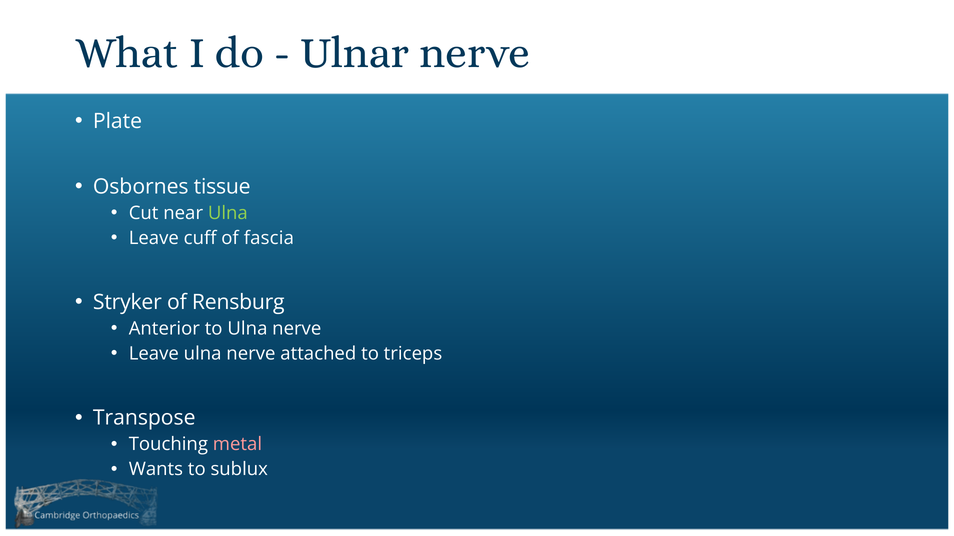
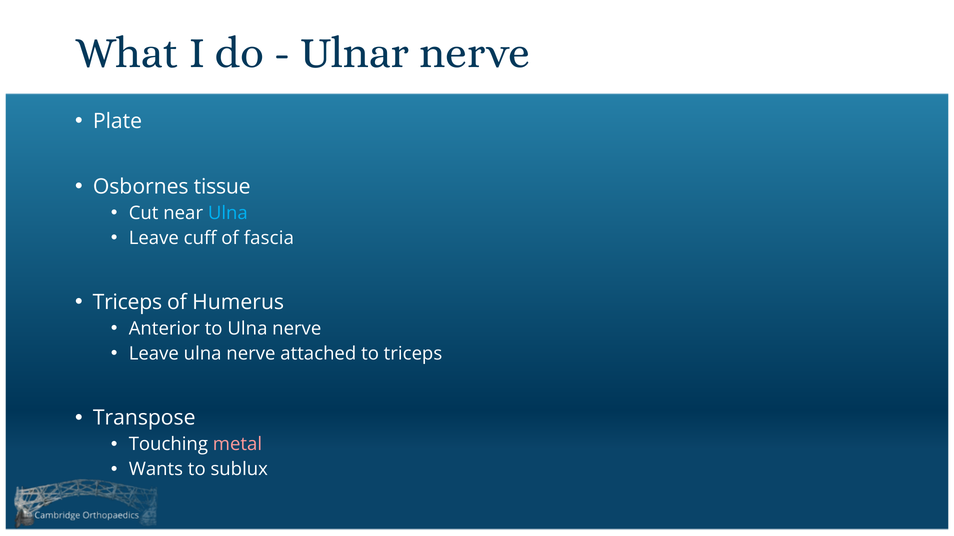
Ulna at (228, 213) colour: light green -> light blue
Stryker at (127, 303): Stryker -> Triceps
Rensburg: Rensburg -> Humerus
